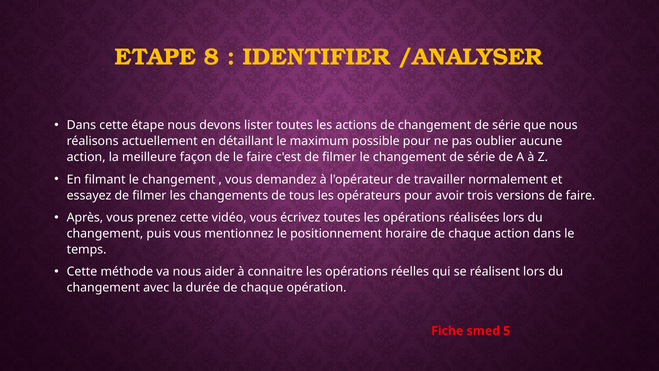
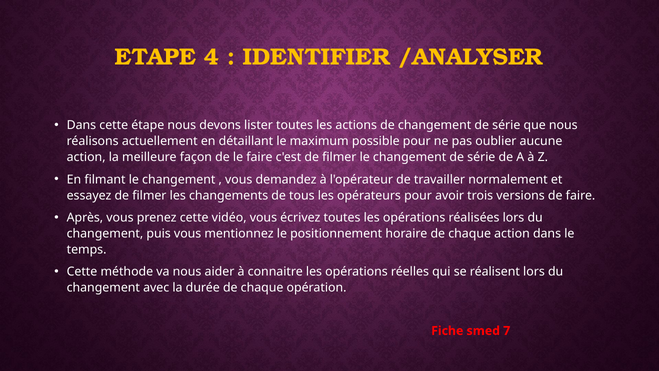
8: 8 -> 4
5: 5 -> 7
